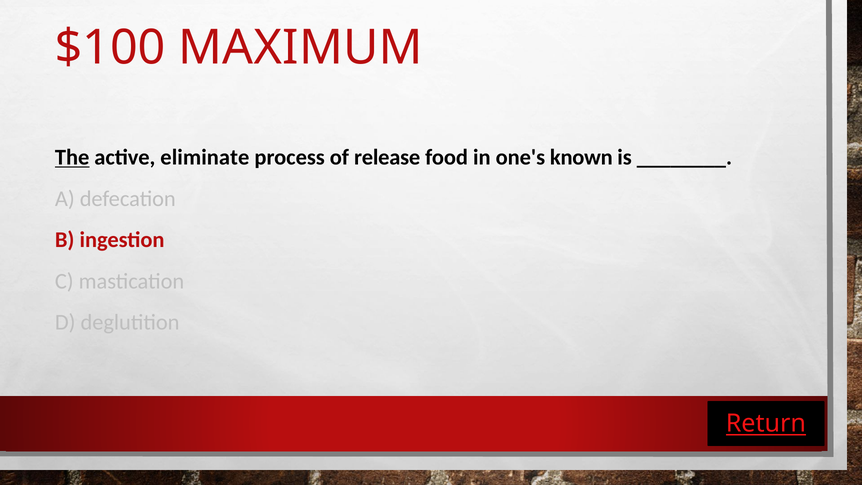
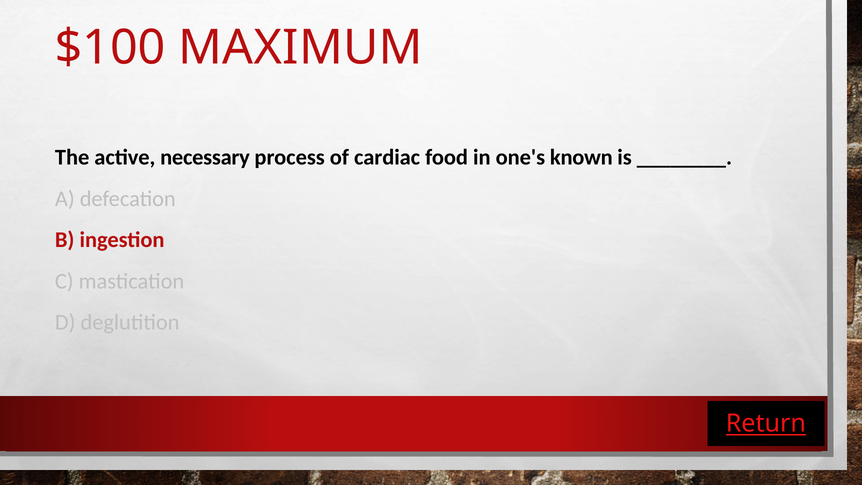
The underline: present -> none
eliminate: eliminate -> necessary
release: release -> cardiac
